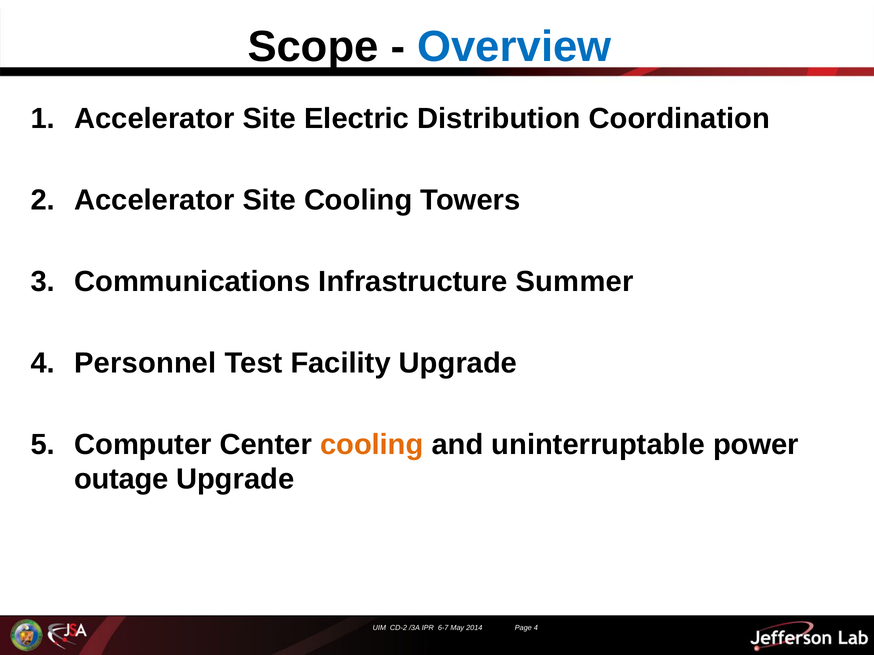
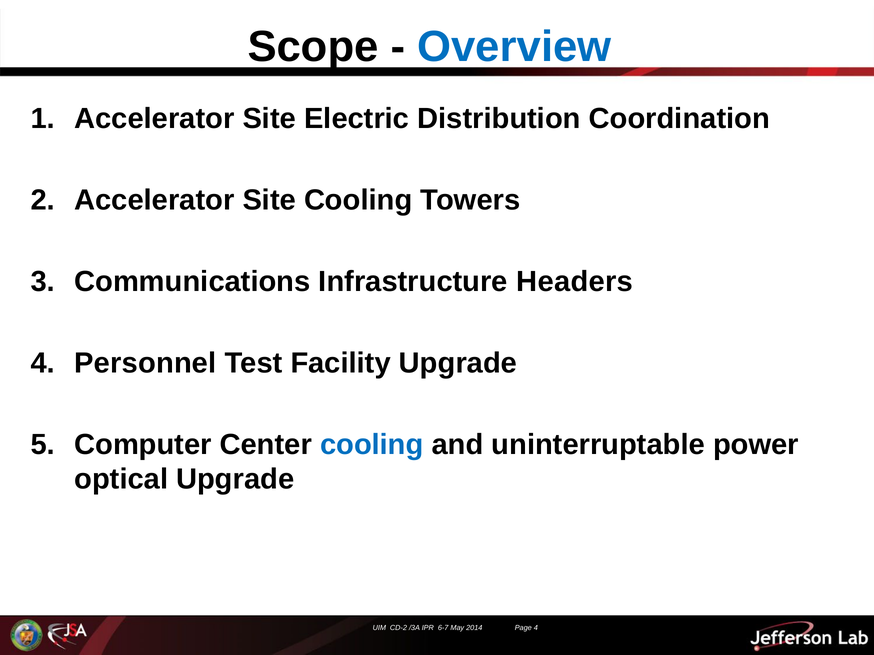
Summer: Summer -> Headers
cooling at (372, 445) colour: orange -> blue
outage: outage -> optical
